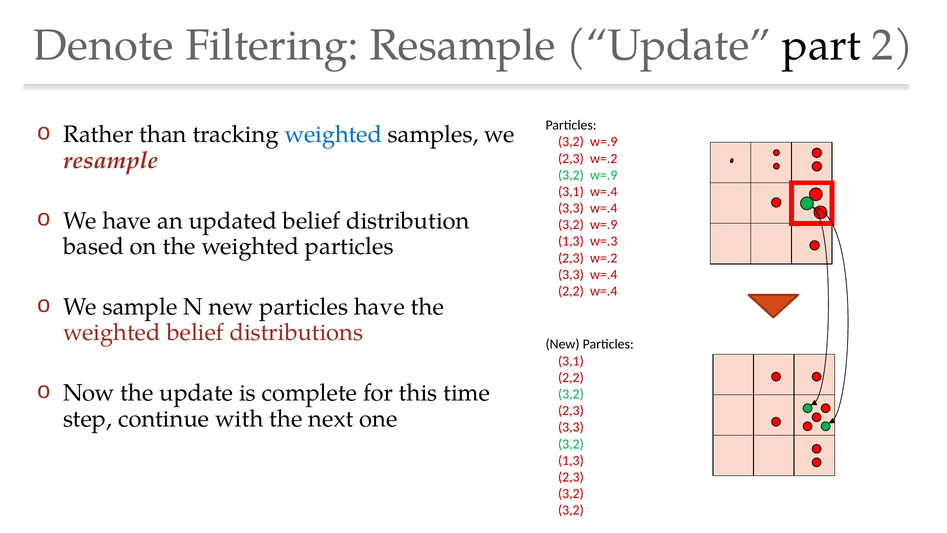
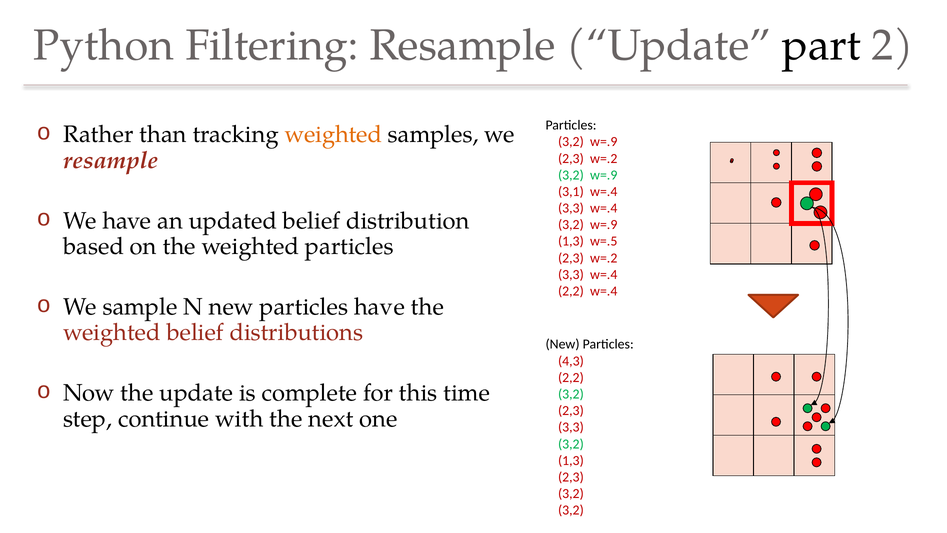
Denote: Denote -> Python
weighted at (333, 135) colour: blue -> orange
w=.3: w=.3 -> w=.5
3,1 at (571, 361): 3,1 -> 4,3
